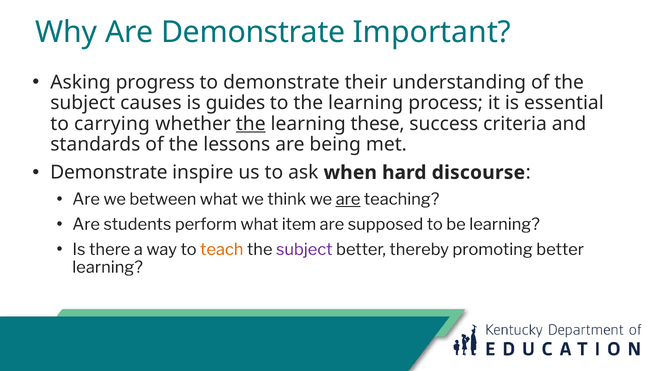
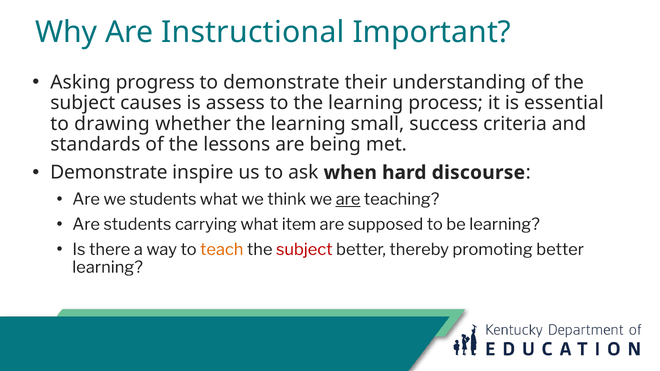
Are Demonstrate: Demonstrate -> Instructional
guides: guides -> assess
carrying: carrying -> drawing
the at (251, 124) underline: present -> none
these: these -> small
we between: between -> students
perform: perform -> carrying
subject at (304, 250) colour: purple -> red
